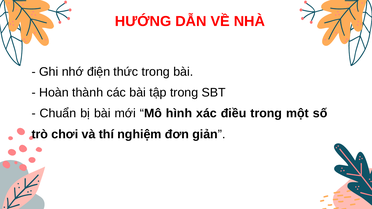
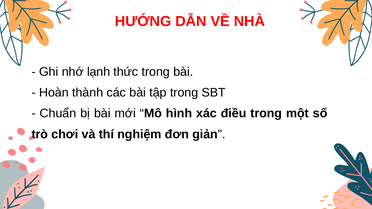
điện: điện -> lạnh
